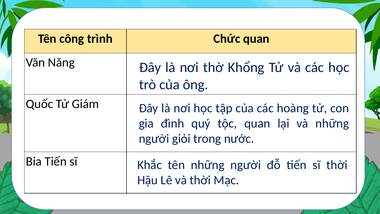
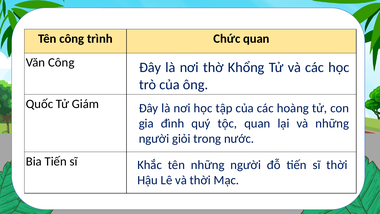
Văn Năng: Năng -> Công
